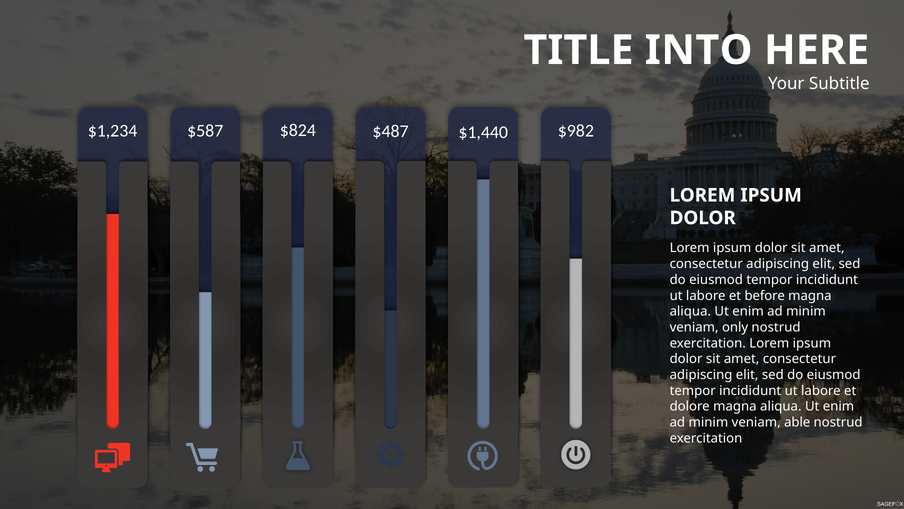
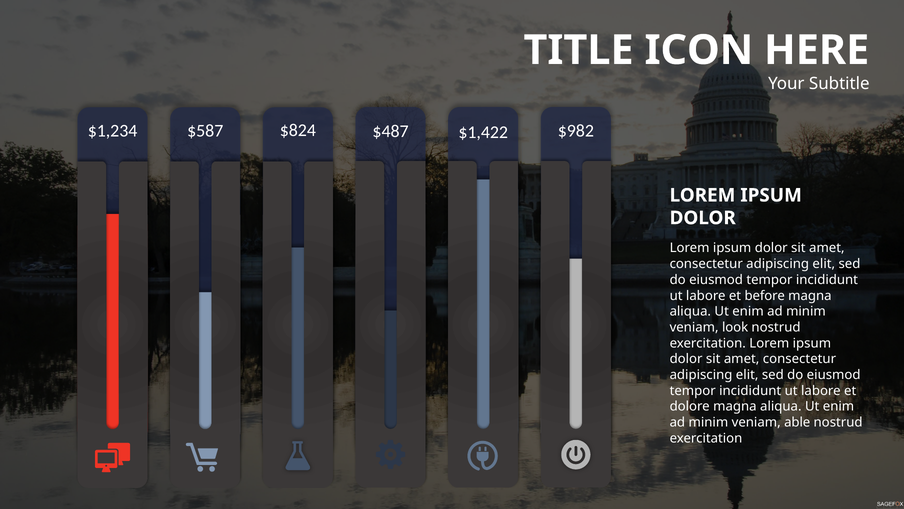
INTO: INTO -> ICON
$1,440: $1,440 -> $1,422
only: only -> look
